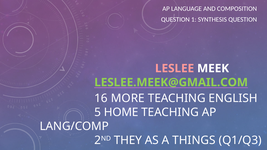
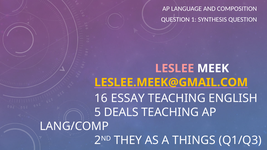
LESLEE.MEEK@GMAIL.COM colour: light green -> yellow
MORE: MORE -> ESSAY
HOME: HOME -> DEALS
